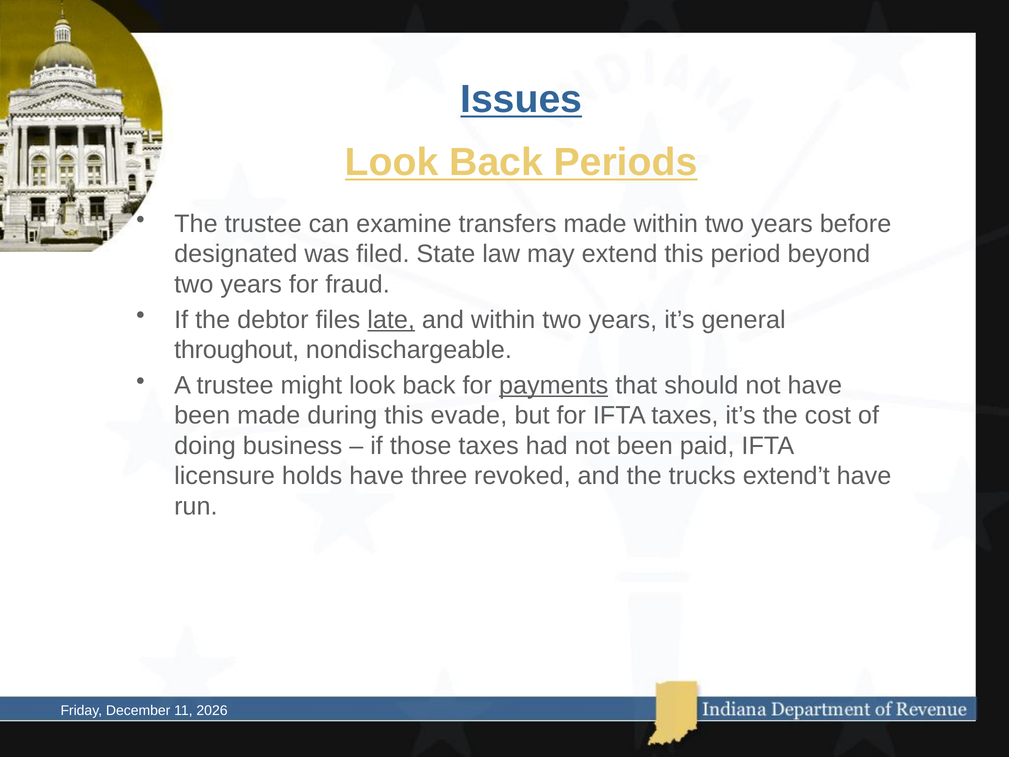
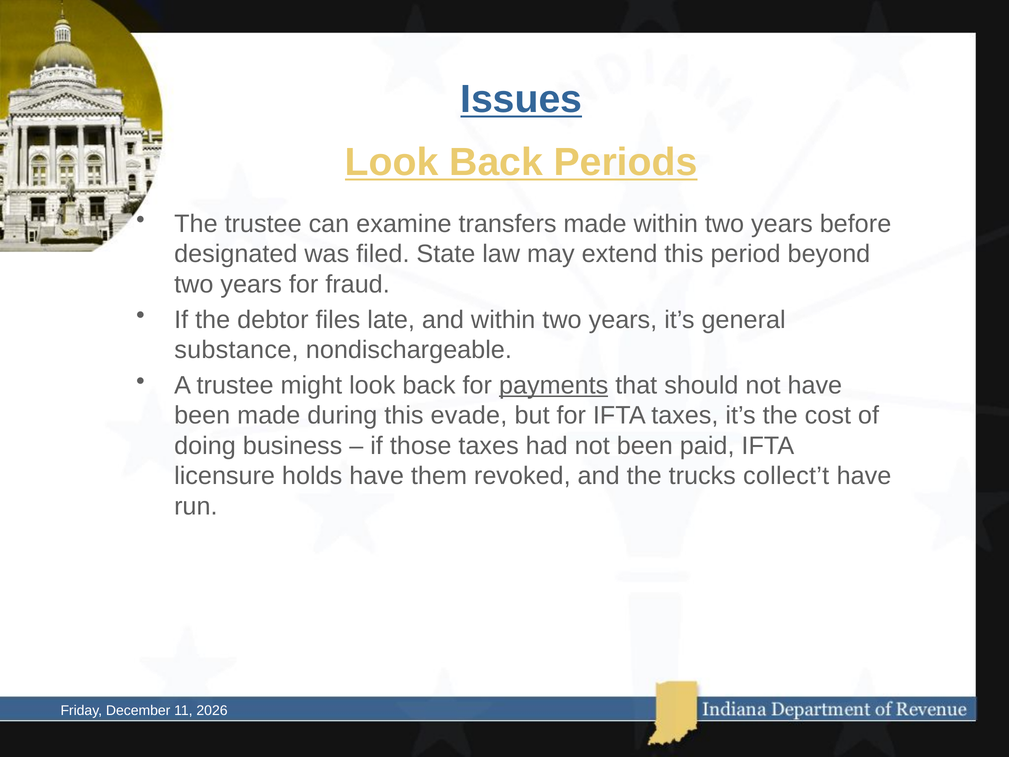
late underline: present -> none
throughout: throughout -> substance
three: three -> them
extend’t: extend’t -> collect’t
